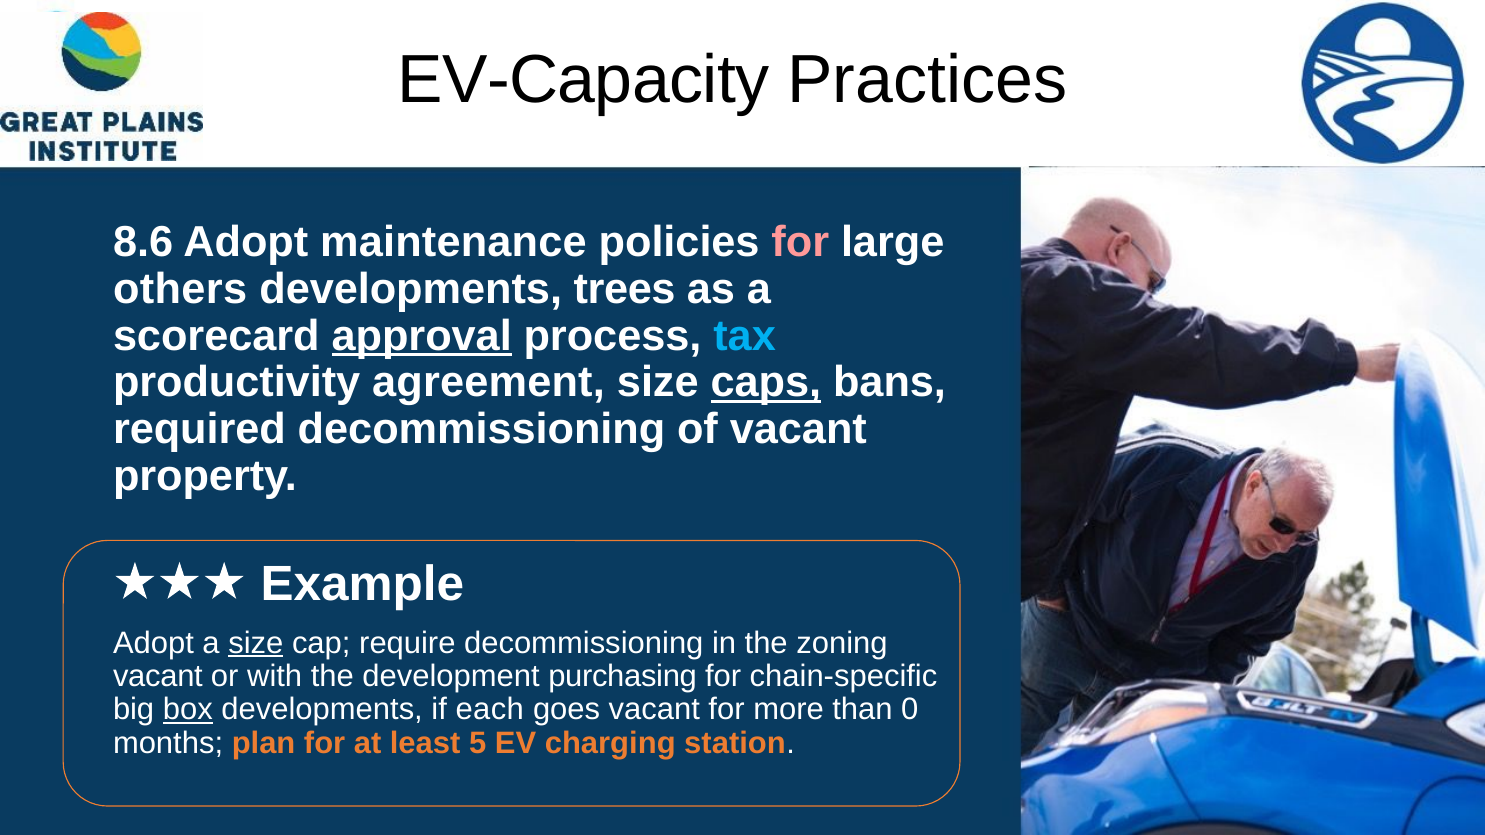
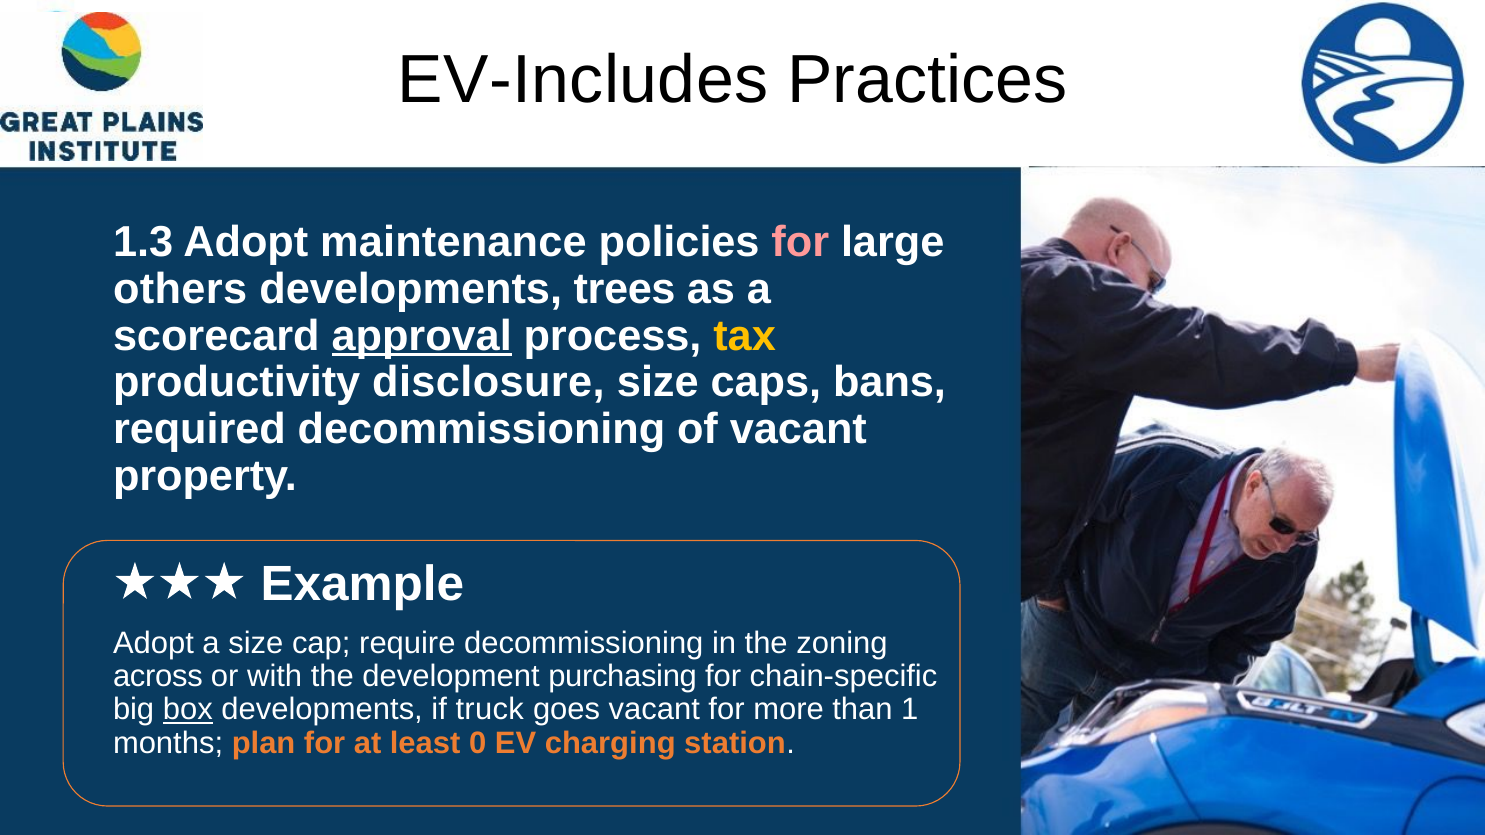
EV-Capacity: EV-Capacity -> EV-Includes
8.6: 8.6 -> 1.3
tax colour: light blue -> yellow
agreement: agreement -> disclosure
caps underline: present -> none
size at (256, 643) underline: present -> none
vacant at (158, 677): vacant -> across
each: each -> truck
0: 0 -> 1
5: 5 -> 0
